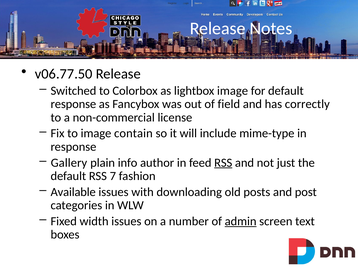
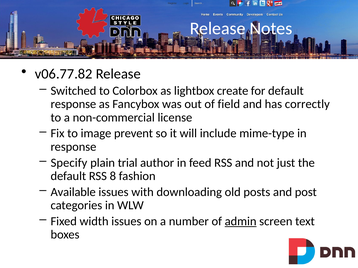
v06.77.50: v06.77.50 -> v06.77.82
lightbox image: image -> create
contain: contain -> prevent
Gallery: Gallery -> Specify
info: info -> trial
RSS at (223, 163) underline: present -> none
7: 7 -> 8
